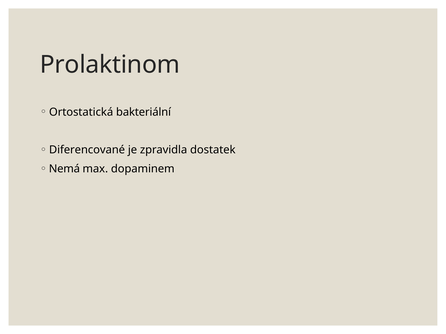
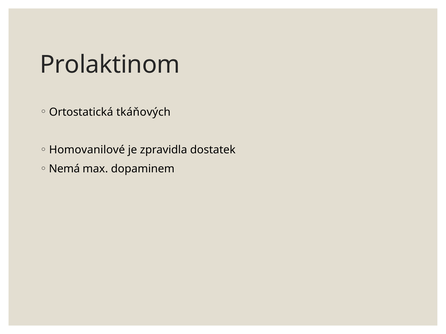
bakteriální: bakteriální -> tkáňových
Diferencované: Diferencované -> Homovanilové
